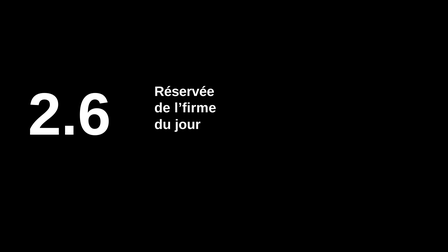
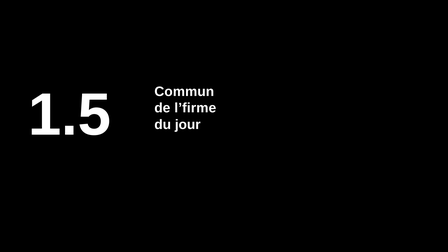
Réservée: Réservée -> Commun
2.6: 2.6 -> 1.5
